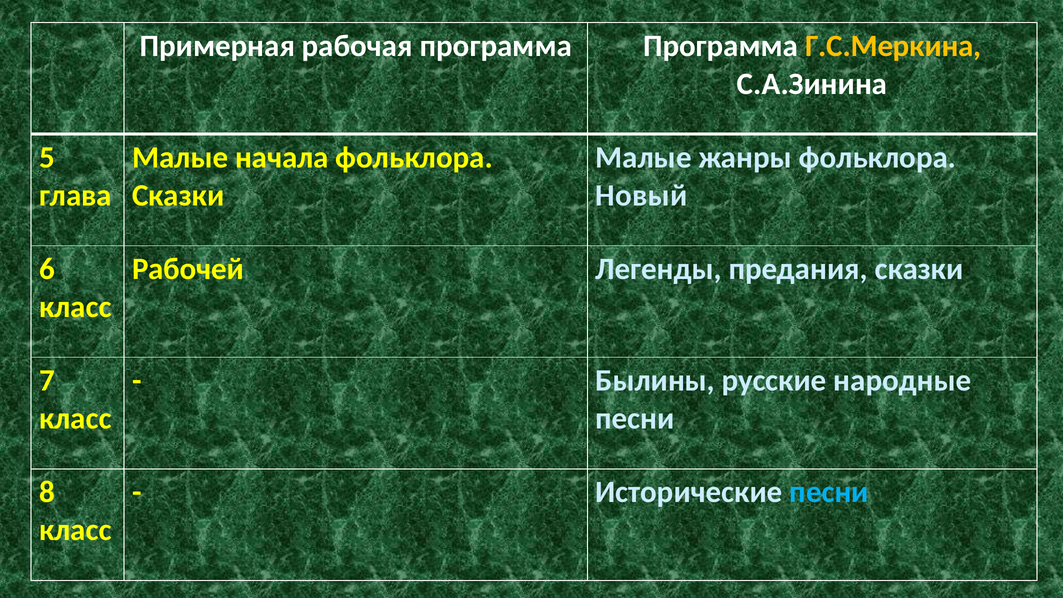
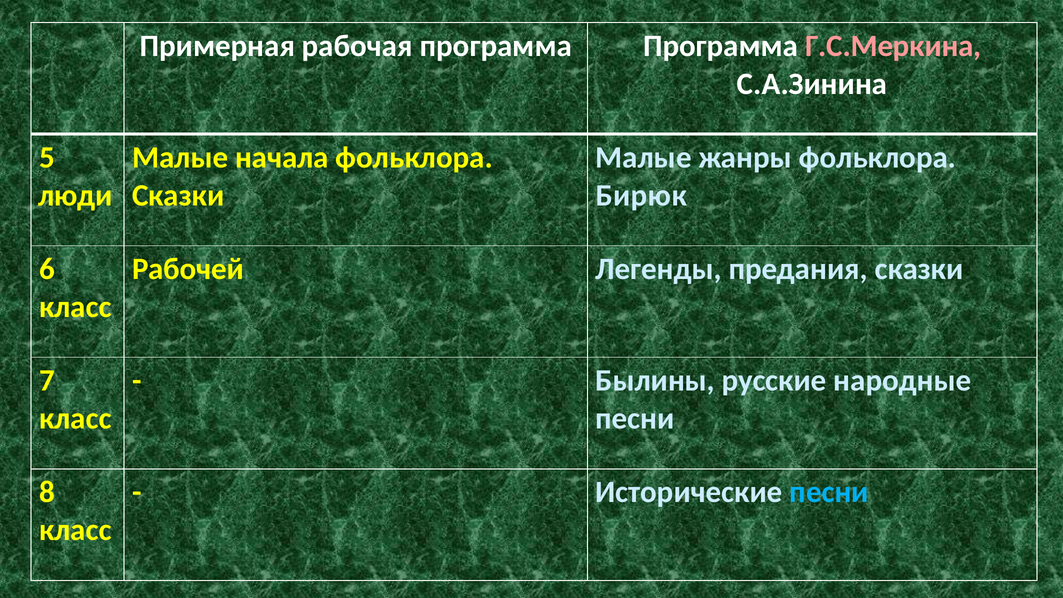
Г.С.Меркина colour: yellow -> pink
глава: глава -> люди
Новый: Новый -> Бирюк
